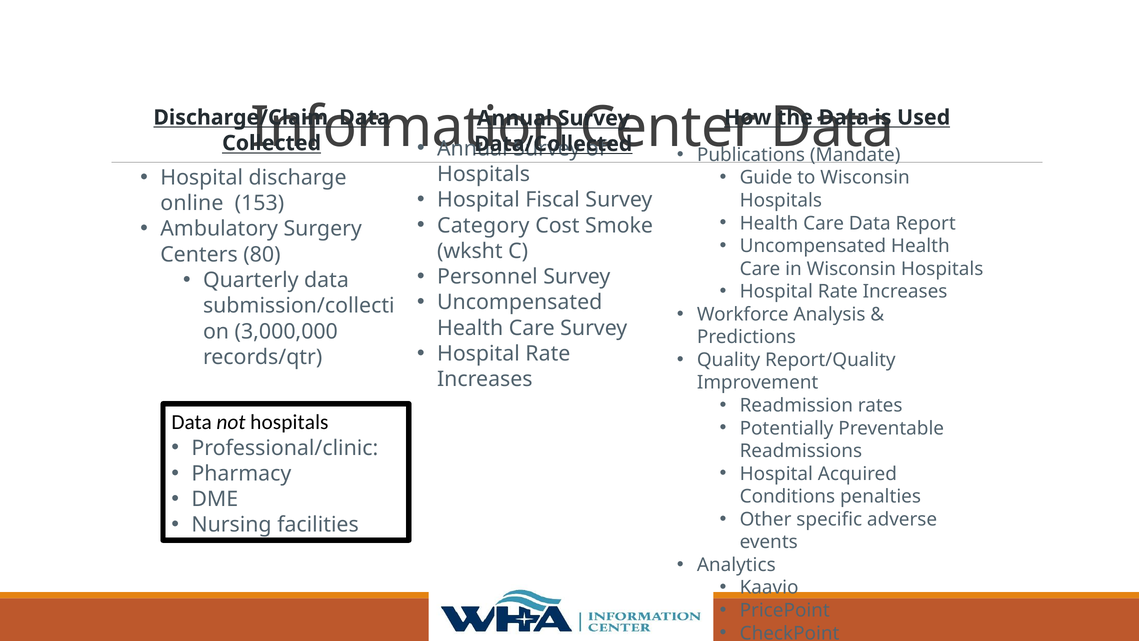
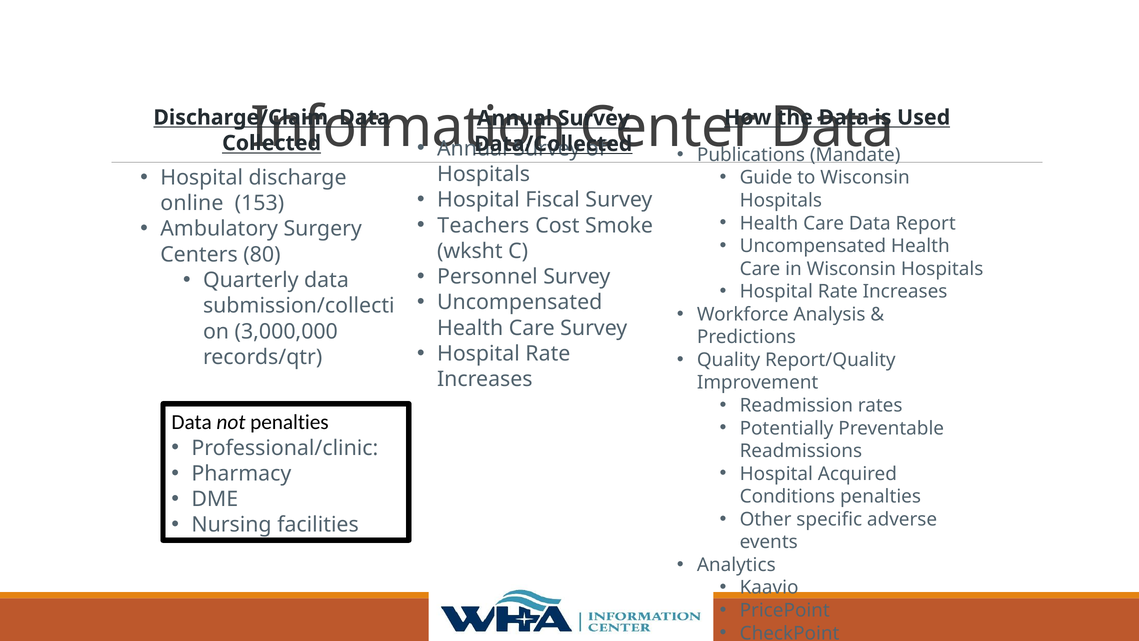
Category: Category -> Teachers
not hospitals: hospitals -> penalties
